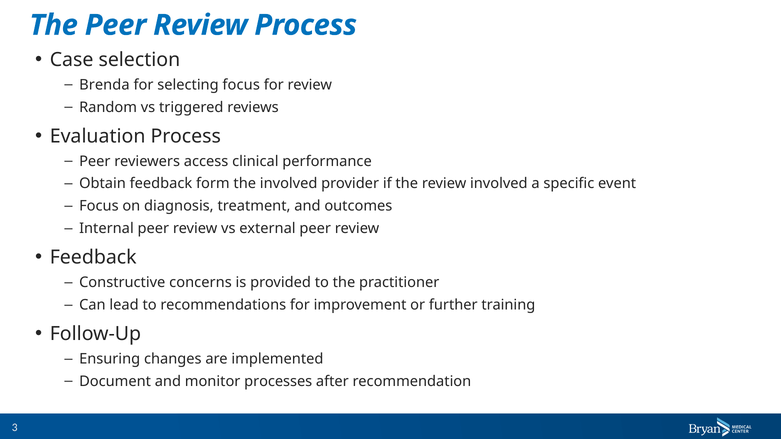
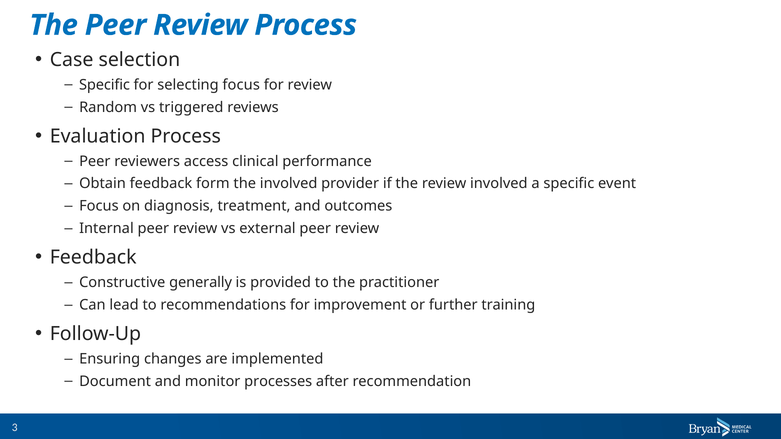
Brenda at (104, 85): Brenda -> Specific
concerns: concerns -> generally
